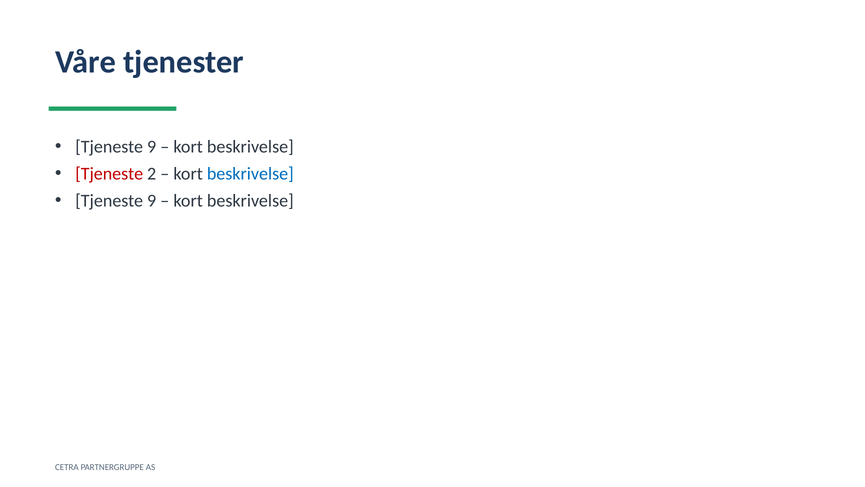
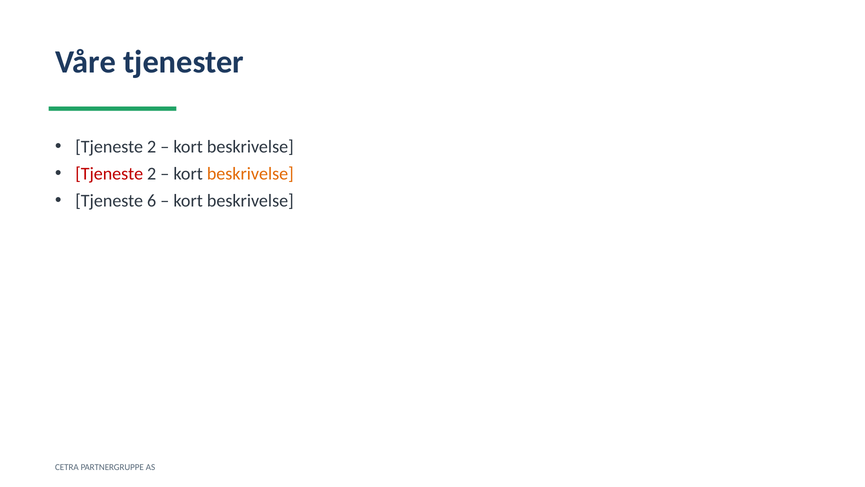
9 at (152, 147): 9 -> 2
beskrivelse at (250, 174) colour: blue -> orange
9 at (152, 201): 9 -> 6
